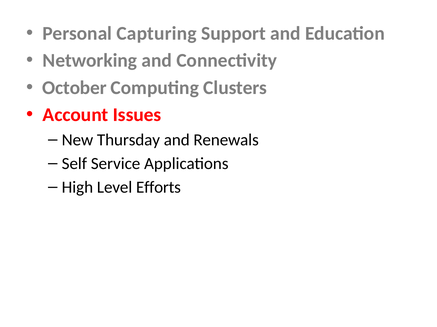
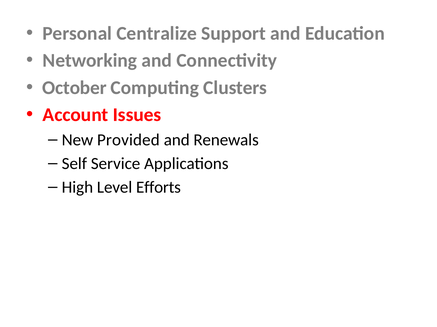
Capturing: Capturing -> Centralize
Thursday: Thursday -> Provided
